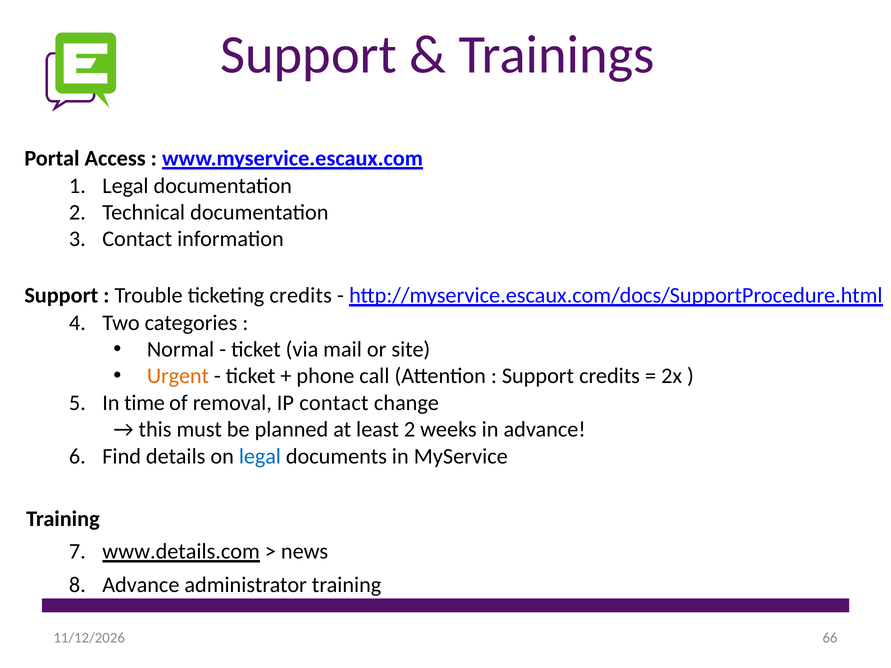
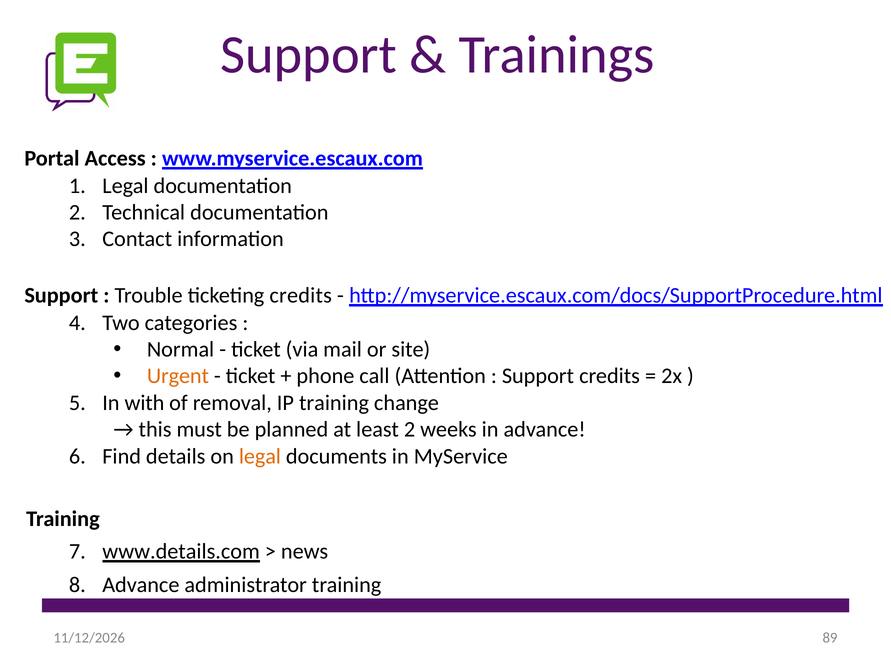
time: time -> with
IP contact: contact -> training
legal at (260, 456) colour: blue -> orange
66: 66 -> 89
